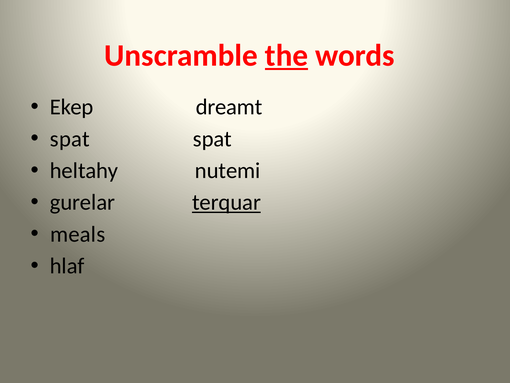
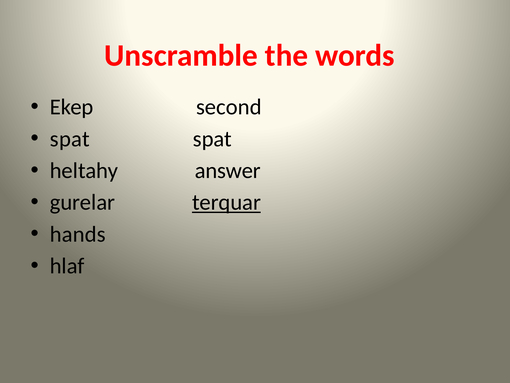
the underline: present -> none
dreamt: dreamt -> second
nutemi: nutemi -> answer
meals: meals -> hands
